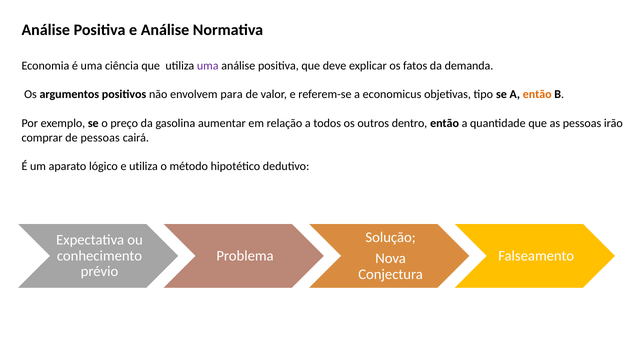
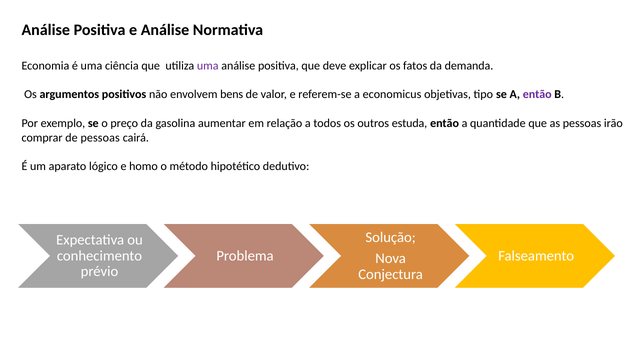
para: para -> bens
então at (537, 95) colour: orange -> purple
dentro: dentro -> estuda
e utiliza: utiliza -> homo
